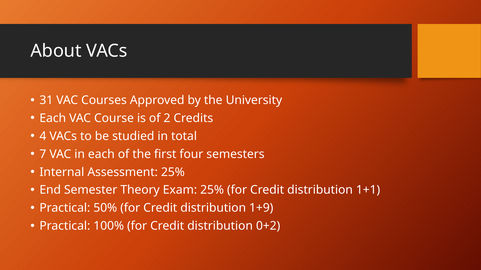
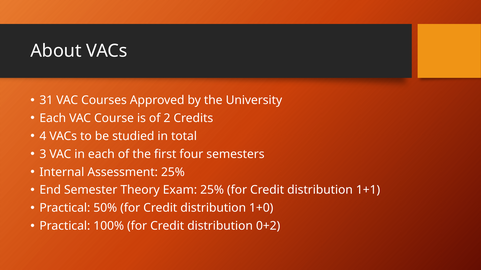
7: 7 -> 3
1+9: 1+9 -> 1+0
